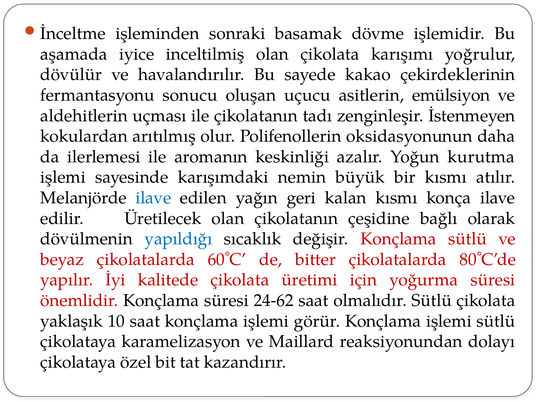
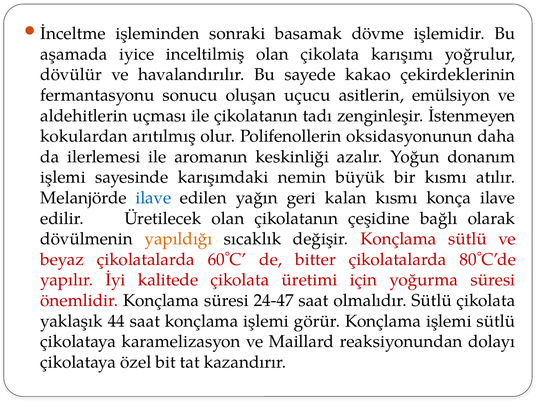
kurutma: kurutma -> donanım
yapıldığı colour: blue -> orange
24-62: 24-62 -> 24-47
10: 10 -> 44
